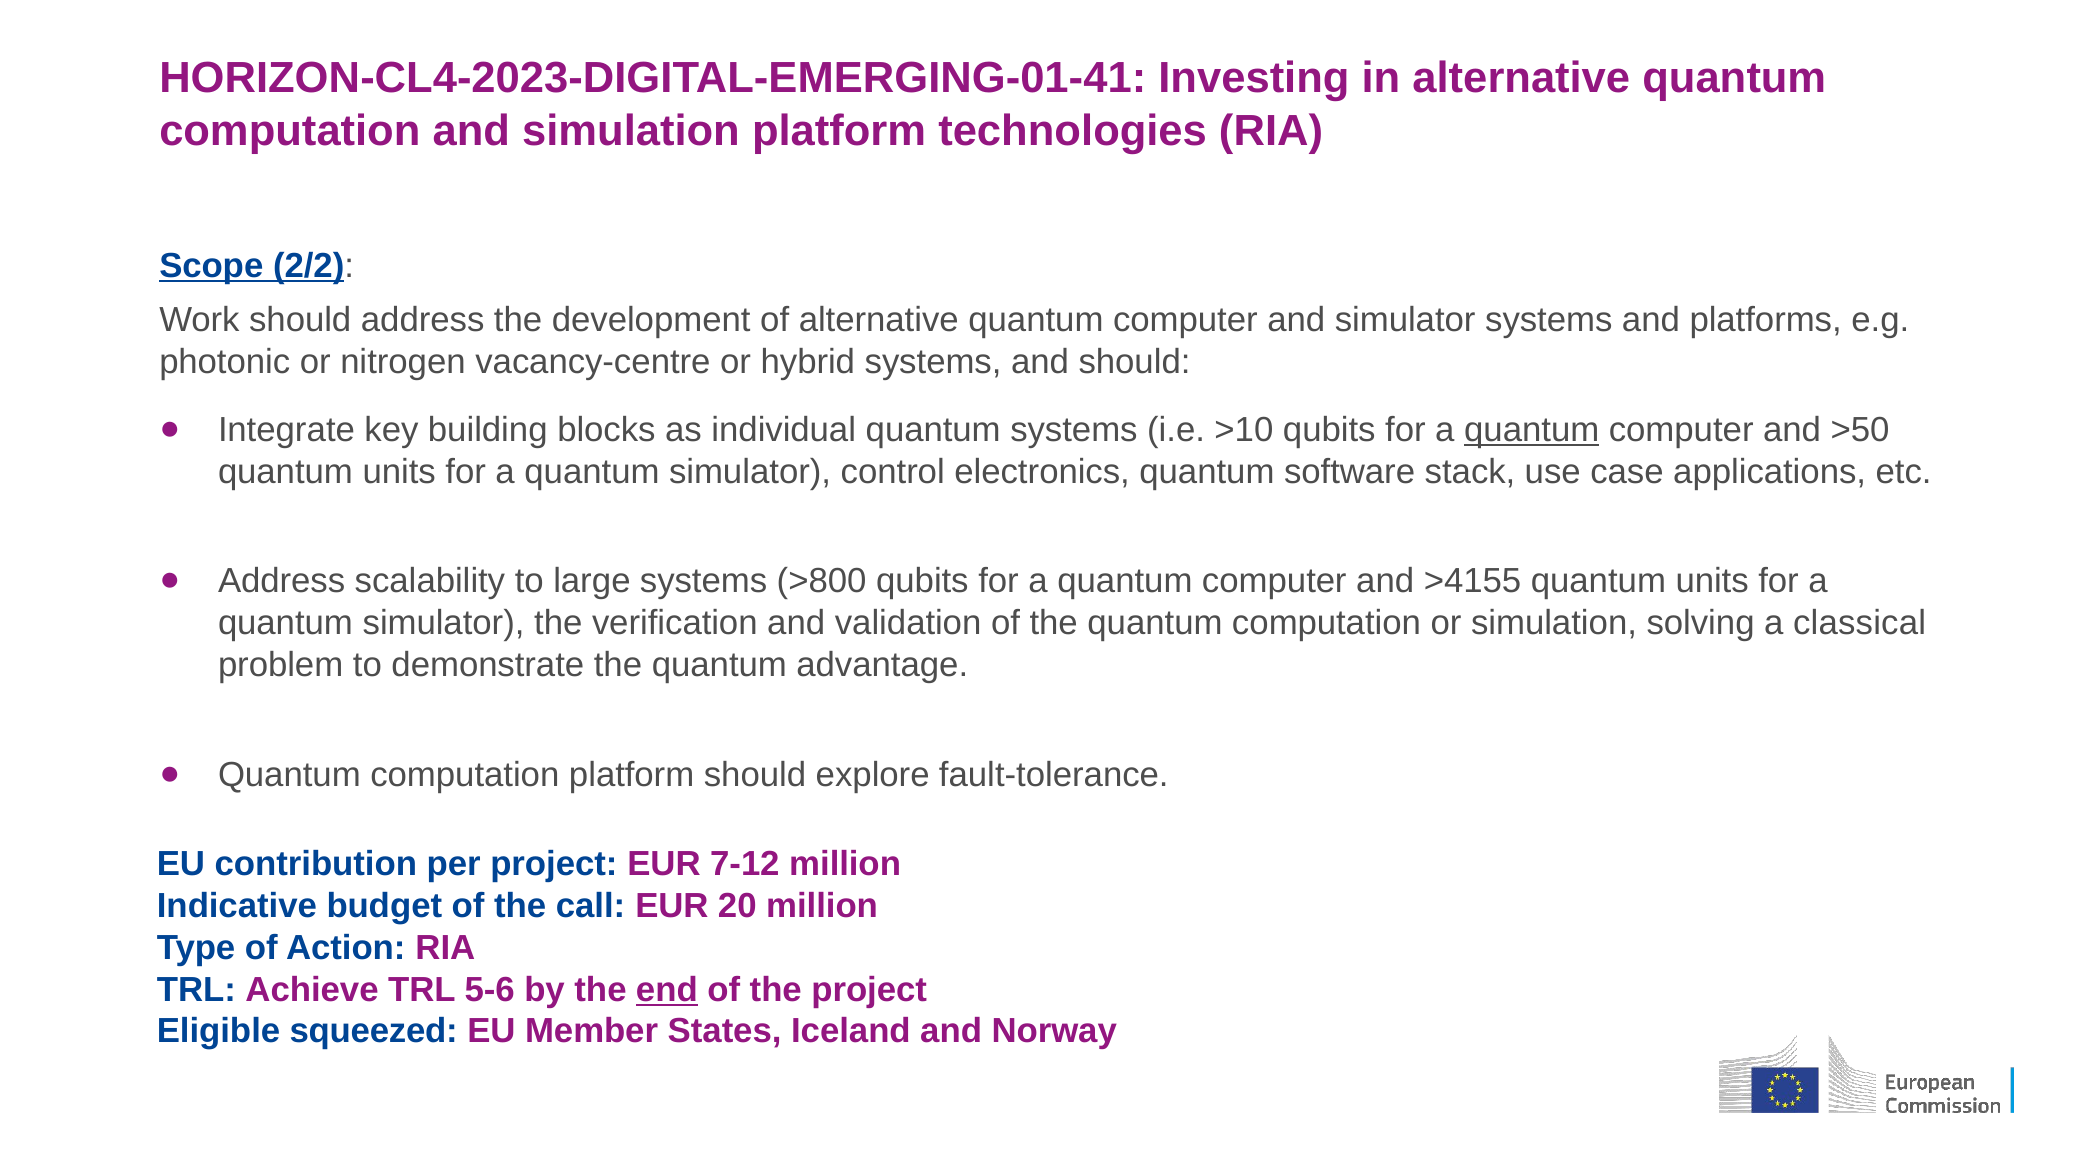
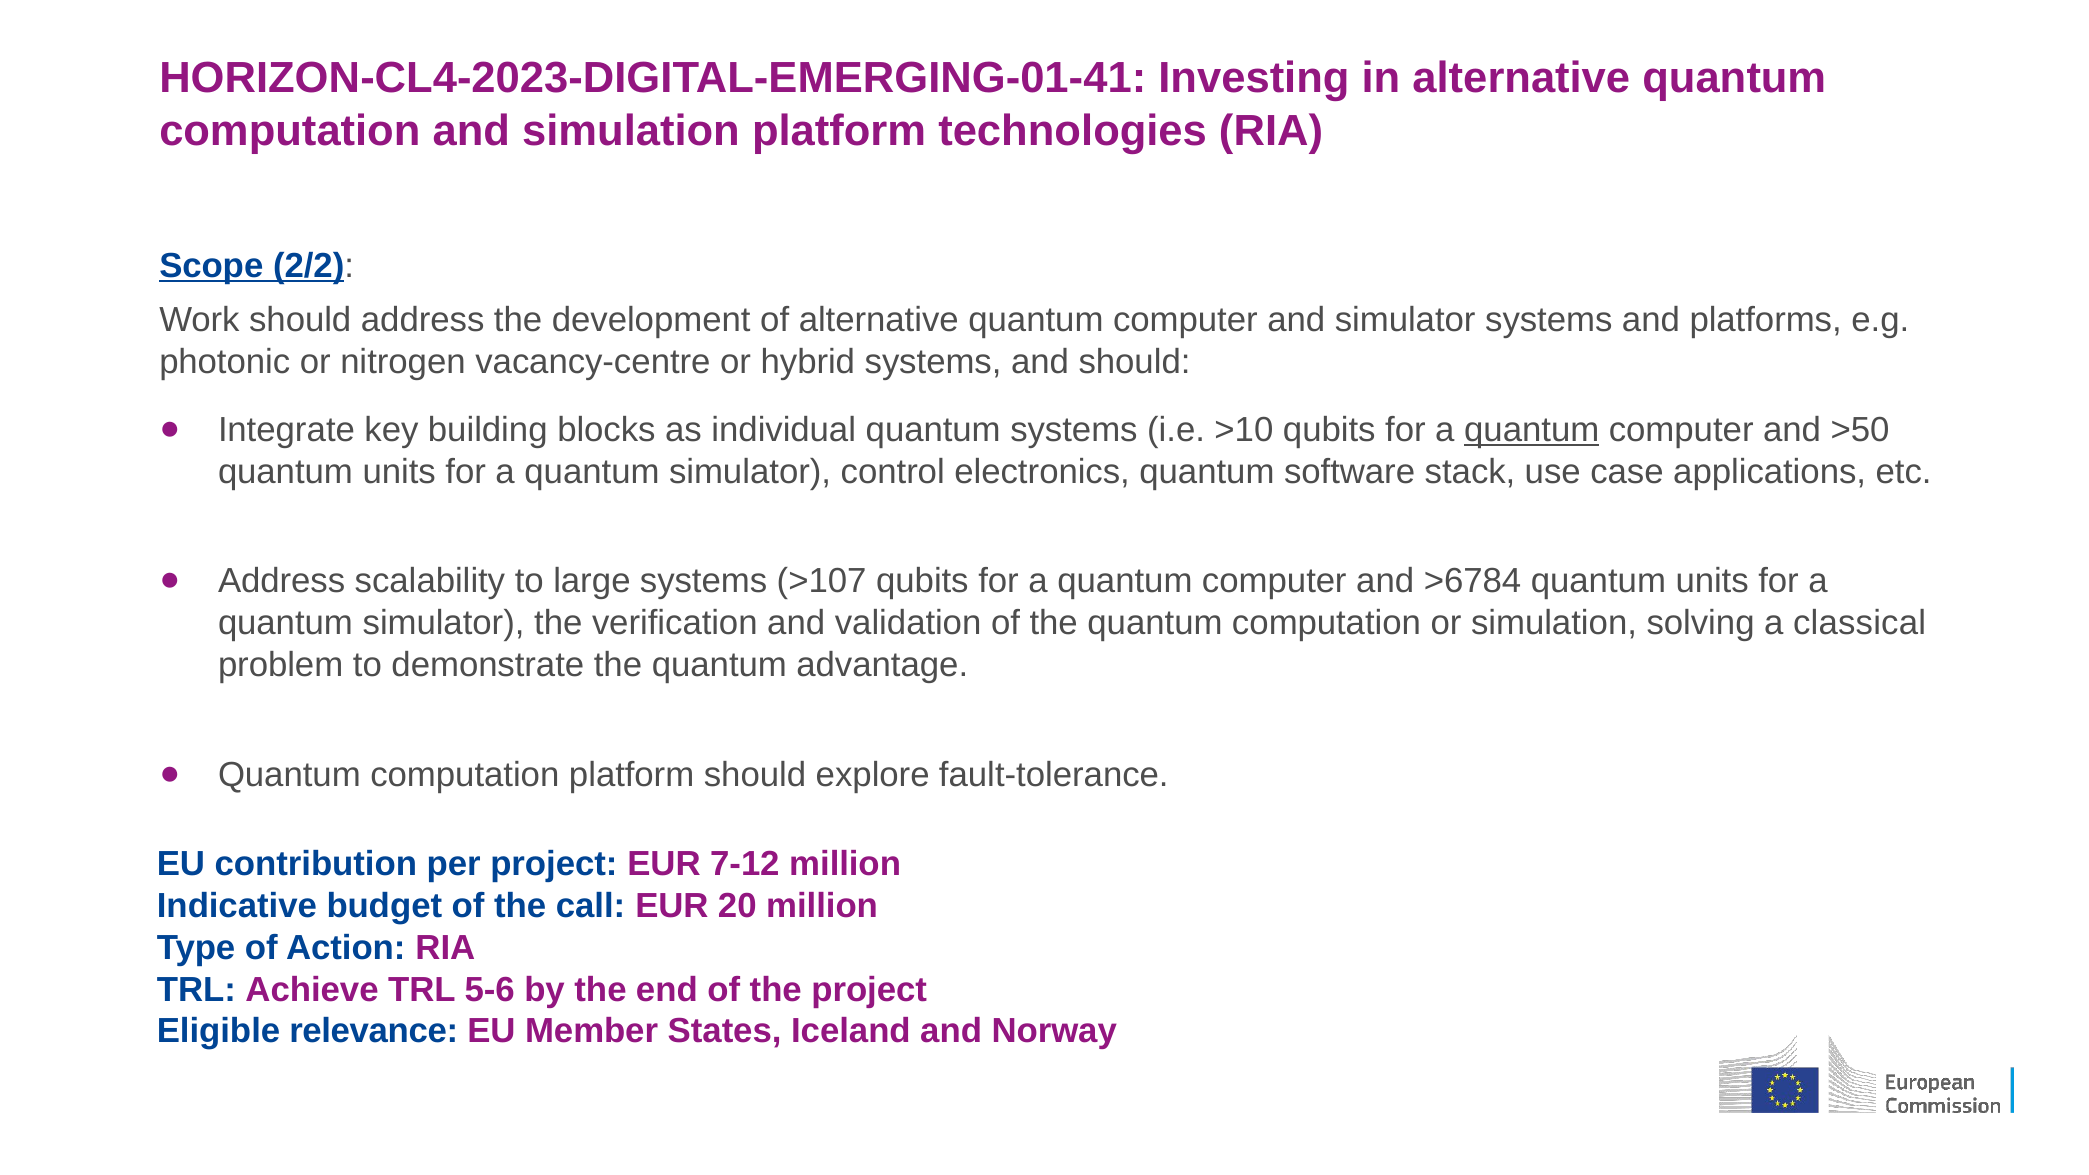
>800: >800 -> >107
>4155: >4155 -> >6784
end underline: present -> none
squeezed: squeezed -> relevance
